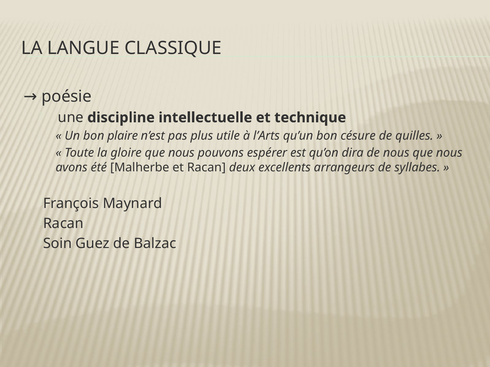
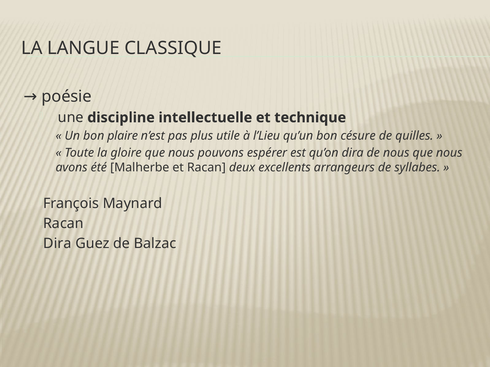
l’Arts: l’Arts -> l’Lieu
Soin at (58, 244): Soin -> Dira
